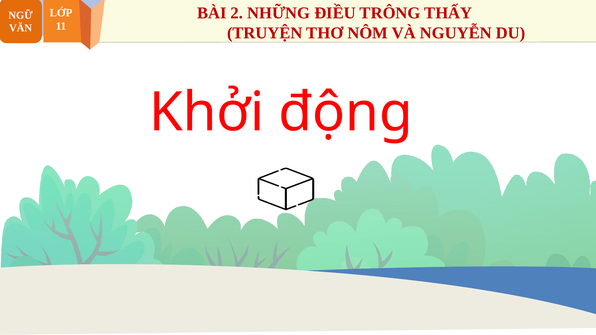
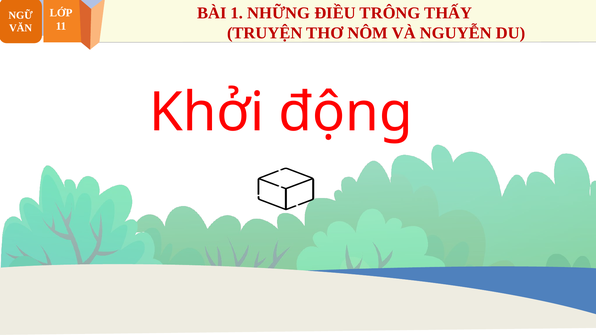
2: 2 -> 1
